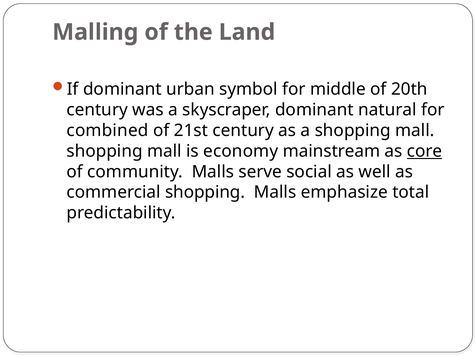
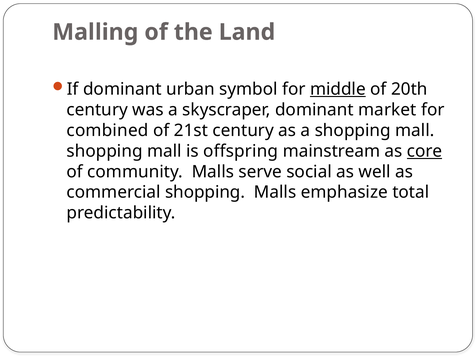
middle underline: none -> present
natural: natural -> market
economy: economy -> offspring
